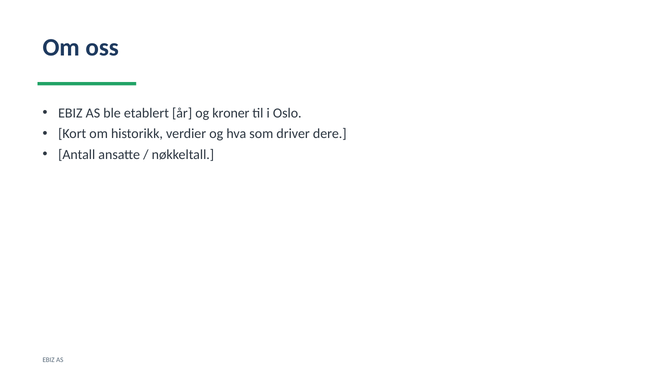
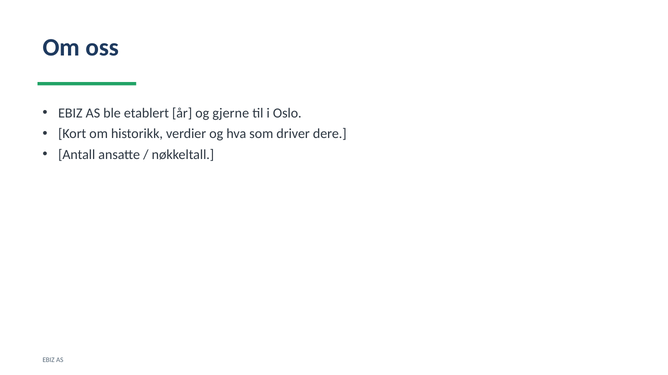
kroner: kroner -> gjerne
